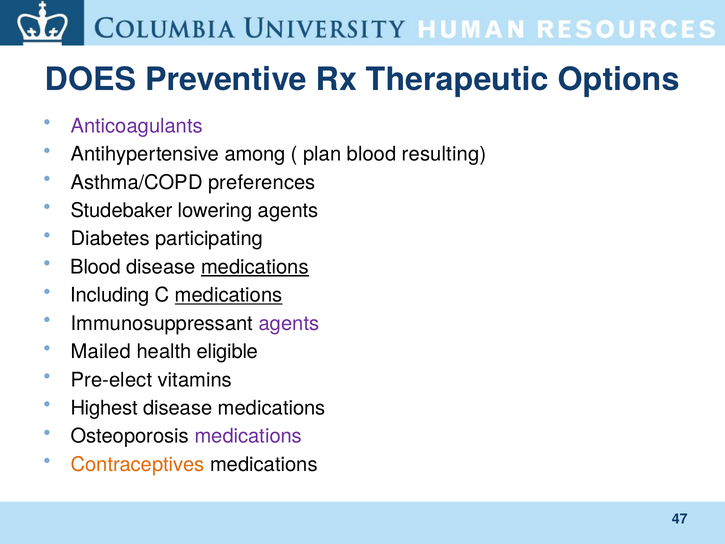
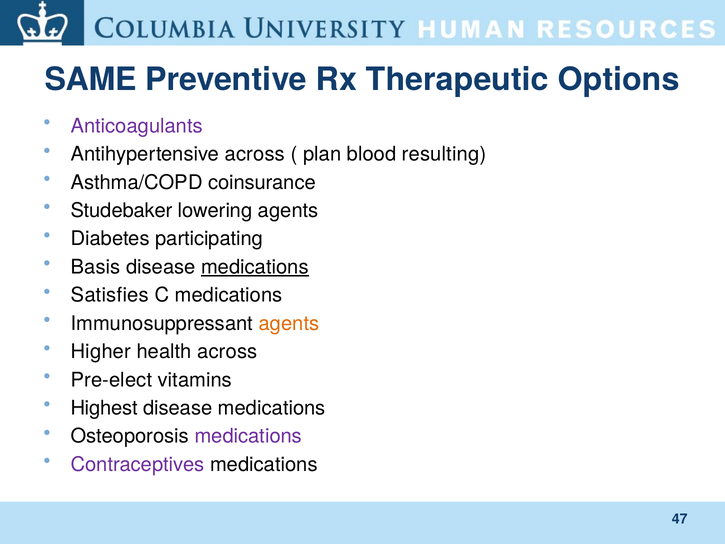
DOES: DOES -> SAME
Antihypertensive among: among -> across
preferences: preferences -> coinsurance
Blood at (96, 267): Blood -> Basis
Including: Including -> Satisfies
medications at (229, 295) underline: present -> none
agents at (289, 323) colour: purple -> orange
Mailed: Mailed -> Higher
health eligible: eligible -> across
Contraceptives colour: orange -> purple
